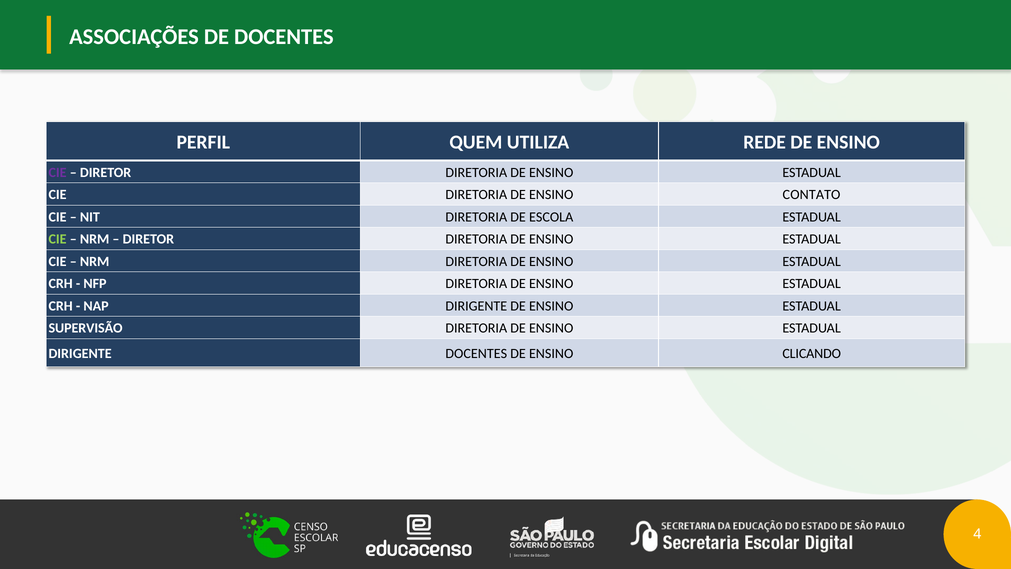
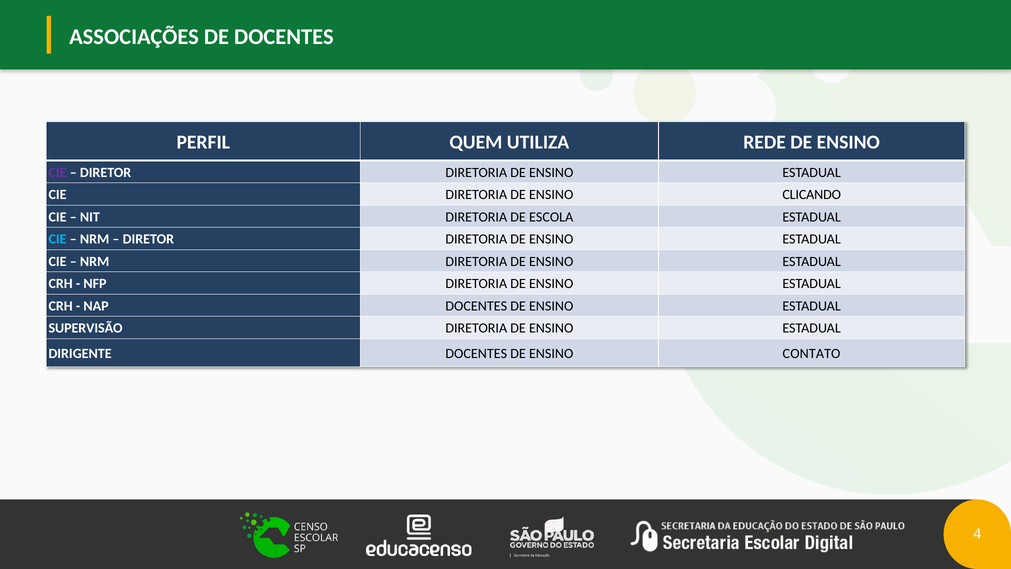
CONTATO: CONTATO -> CLICANDO
CIE at (58, 239) colour: light green -> light blue
NAP DIRIGENTE: DIRIGENTE -> DOCENTES
CLICANDO: CLICANDO -> CONTATO
